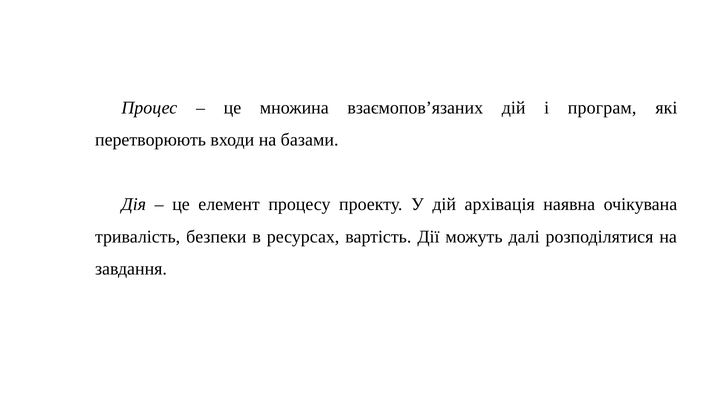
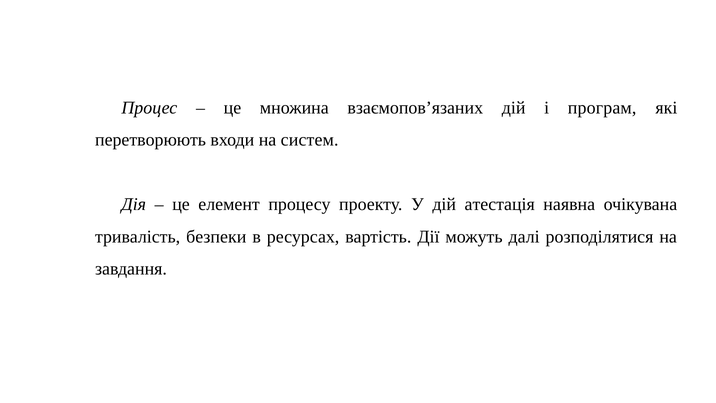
базами: базами -> систем
архівація: архівація -> атестація
